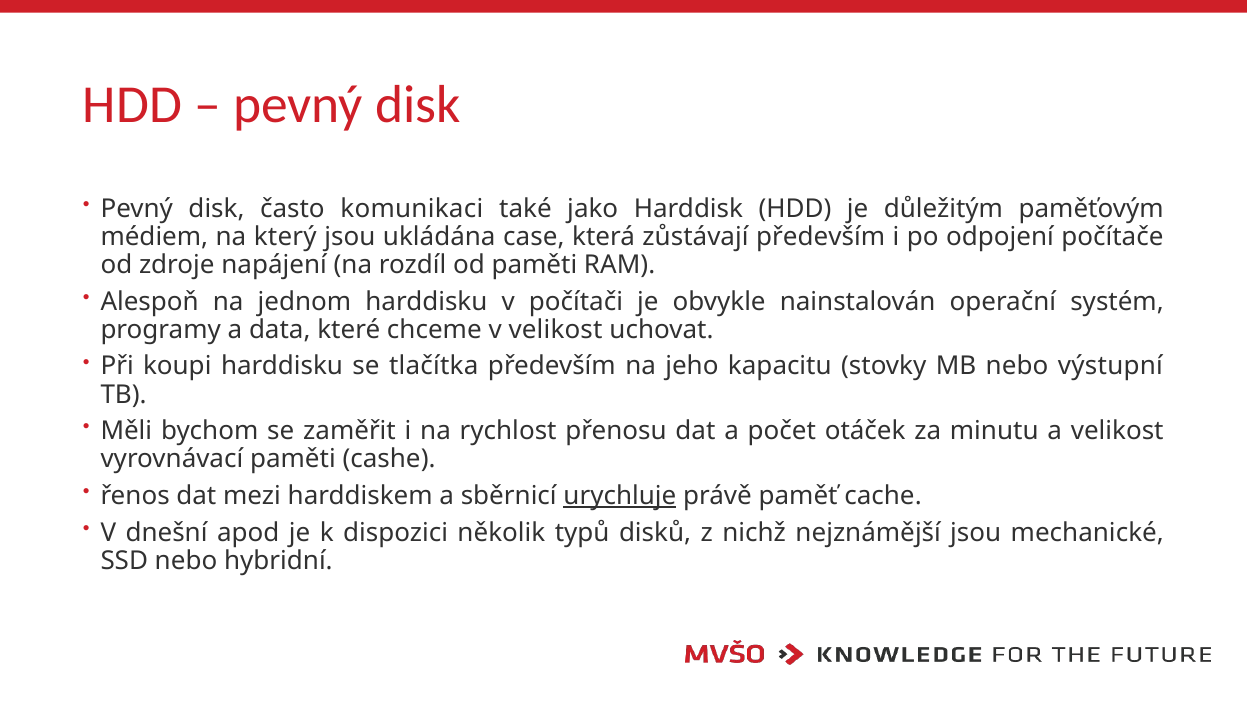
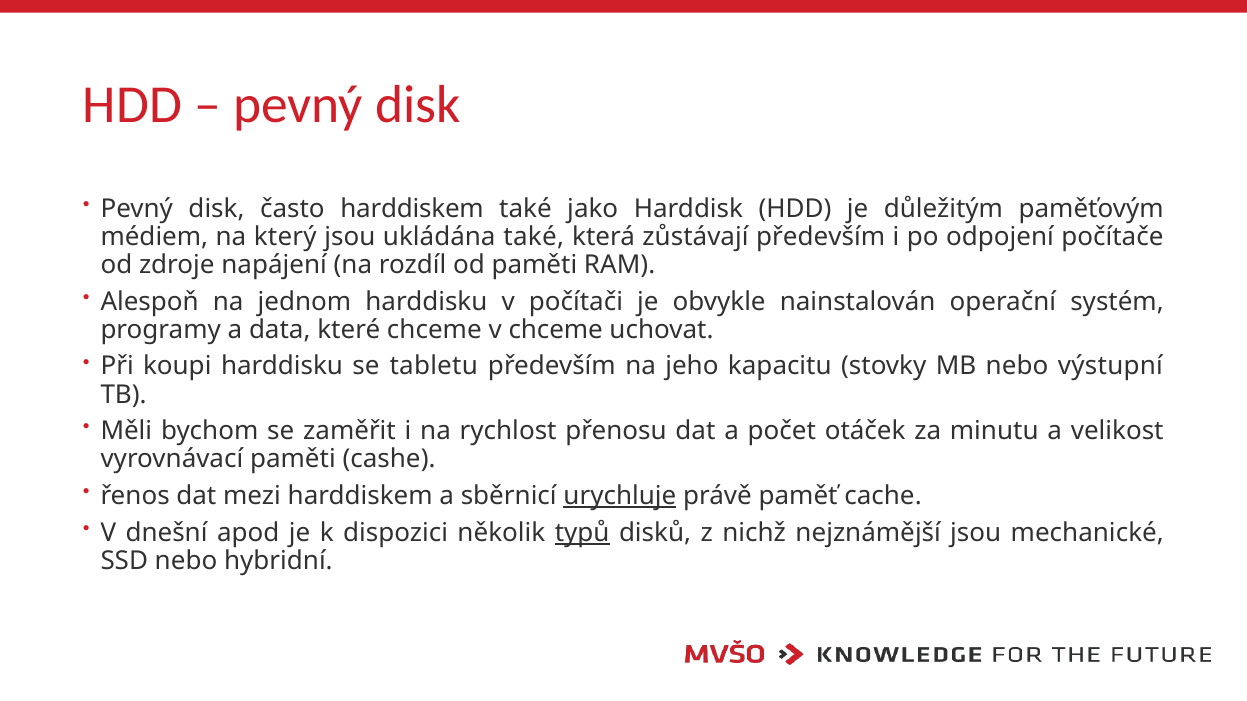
často komunikaci: komunikaci -> harddiskem
ukládána case: case -> také
v velikost: velikost -> chceme
tlačítka: tlačítka -> tabletu
typů underline: none -> present
